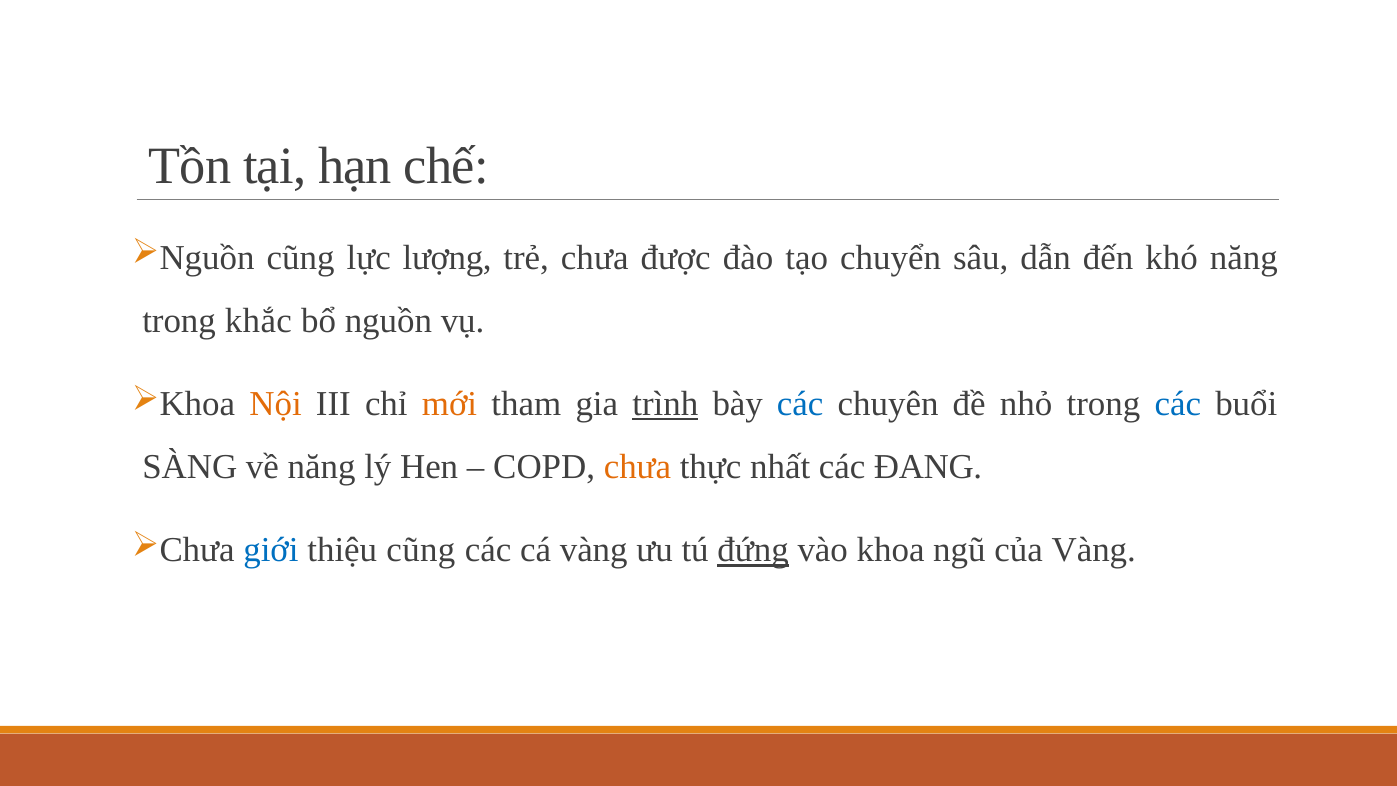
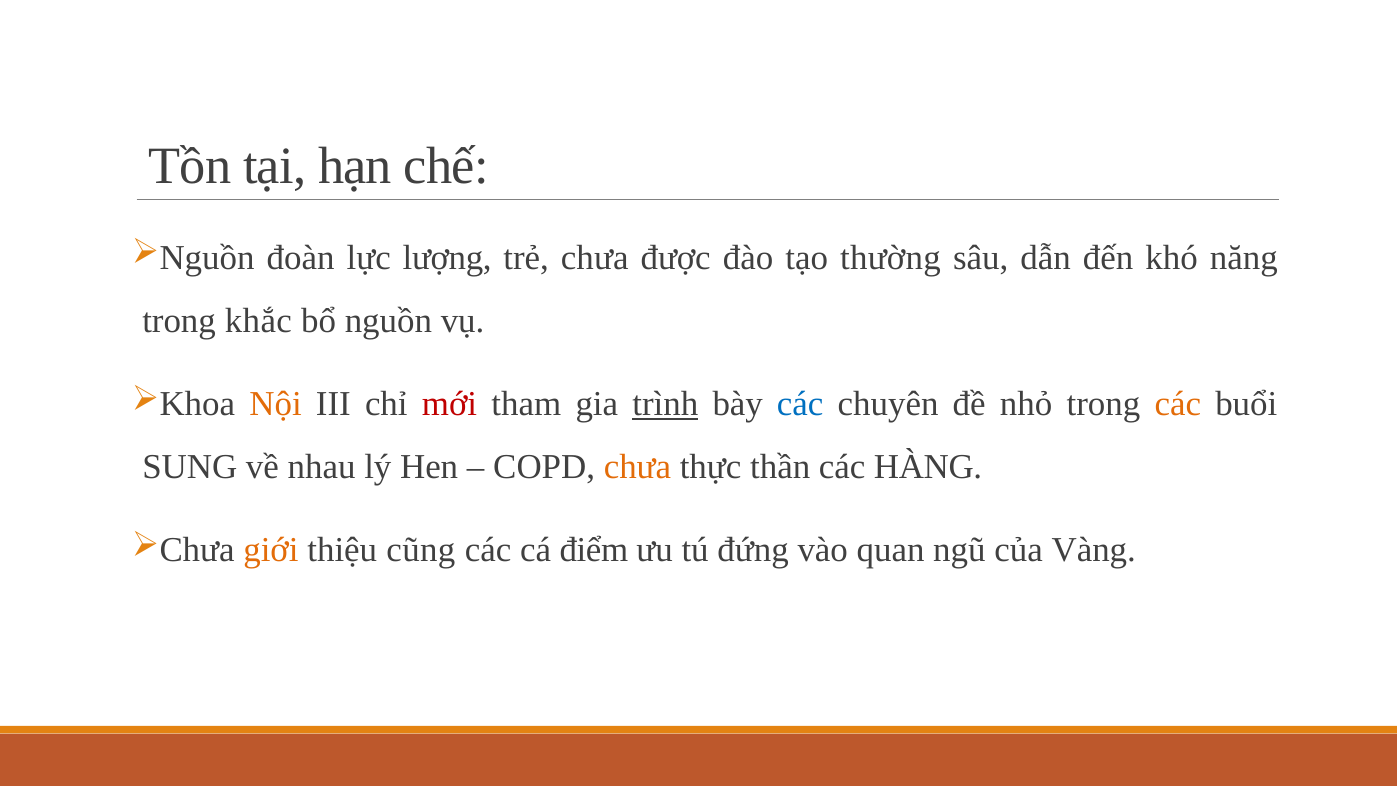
cũng at (301, 258): cũng -> đoàn
chuyển: chuyển -> thường
mới colour: orange -> red
các at (1178, 404) colour: blue -> orange
SÀNG: SÀNG -> SUNG
về năng: năng -> nhau
nhất: nhất -> thần
ĐANG: ĐANG -> HÀNG
giới colour: blue -> orange
cá vàng: vàng -> điểm
đứng underline: present -> none
khoa: khoa -> quan
